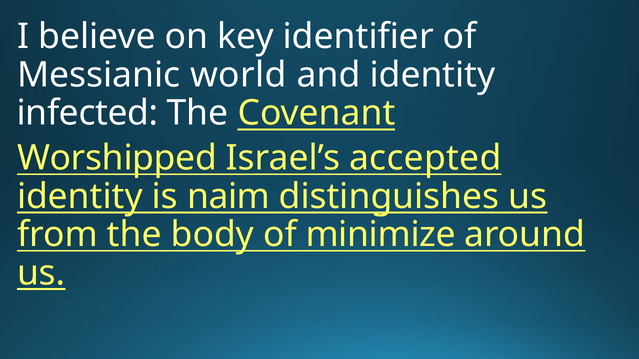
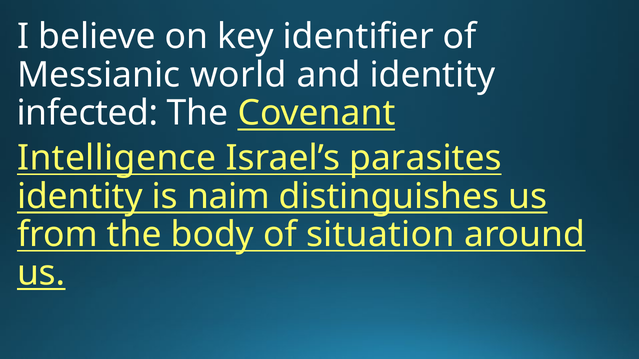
Worshipped: Worshipped -> Intelligence
accepted: accepted -> parasites
minimize: minimize -> situation
